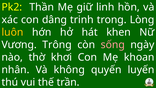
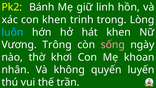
Thần: Thần -> Bánh
con dâng: dâng -> khen
luôn colour: yellow -> light blue
